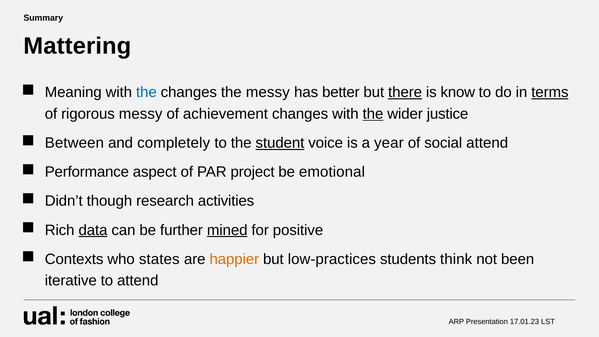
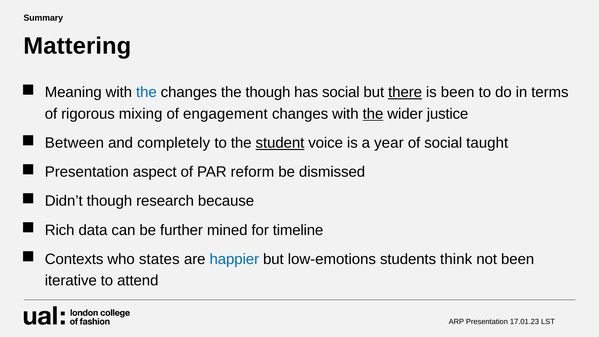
the messy: messy -> though
has better: better -> social
is know: know -> been
terms underline: present -> none
rigorous messy: messy -> mixing
achievement: achievement -> engagement
social attend: attend -> taught
Performance at (87, 172): Performance -> Presentation
project: project -> reform
emotional: emotional -> dismissed
activities: activities -> because
data underline: present -> none
mined underline: present -> none
positive: positive -> timeline
happier colour: orange -> blue
low-practices: low-practices -> low-emotions
